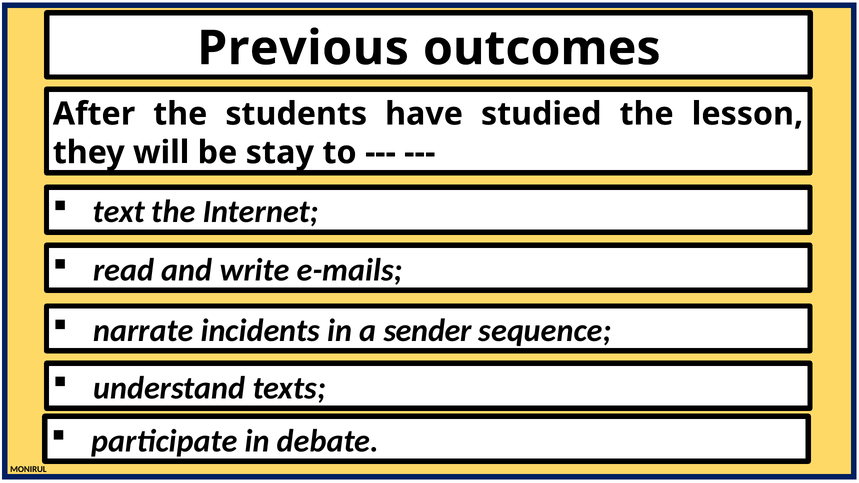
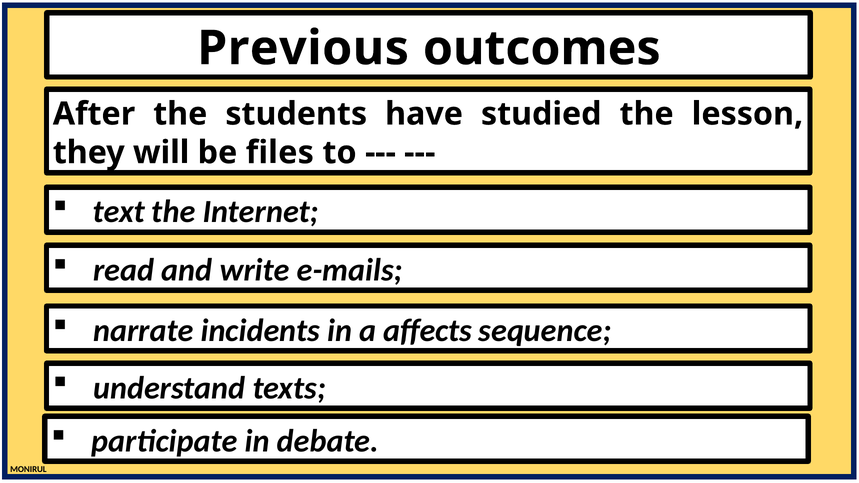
stay: stay -> files
sender: sender -> affects
